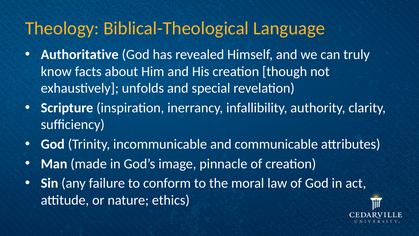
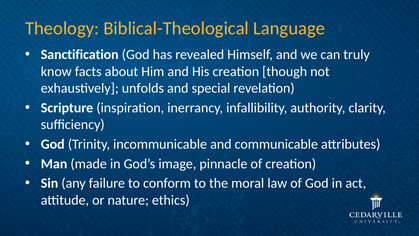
Authoritative: Authoritative -> Sanctification
